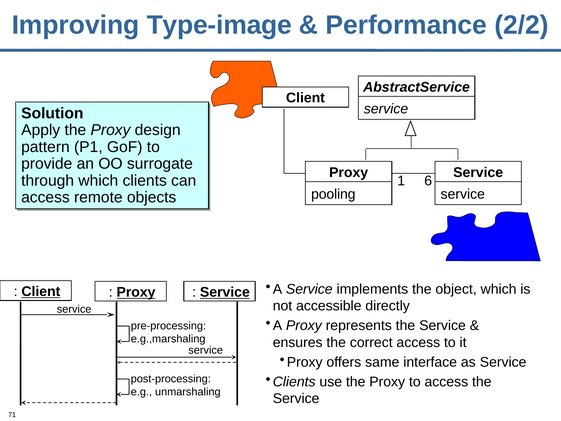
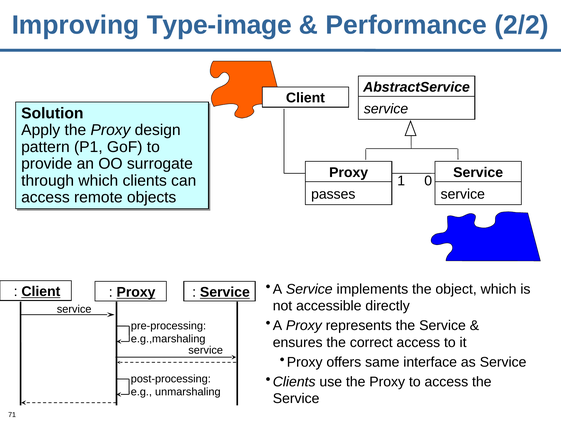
6: 6 -> 0
pooling: pooling -> passes
